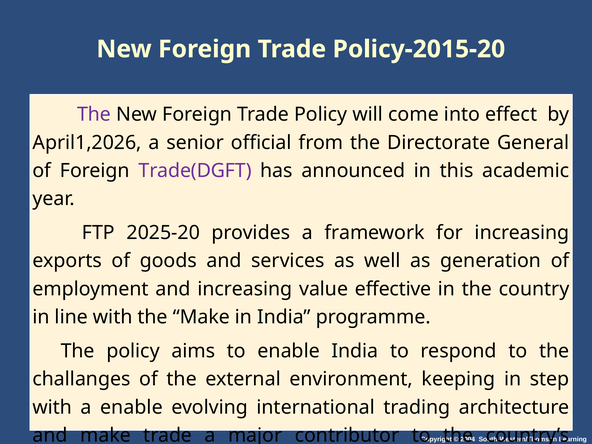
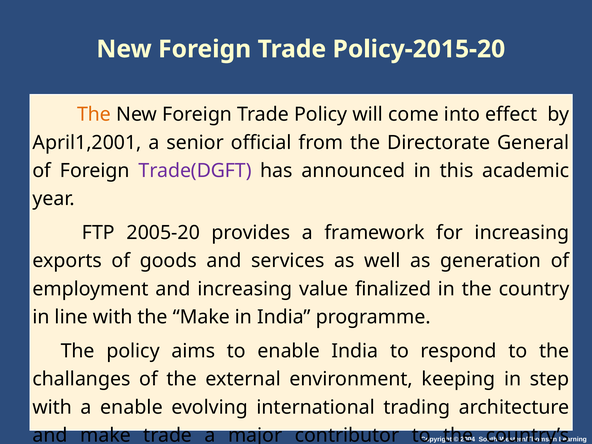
The at (94, 114) colour: purple -> orange
April1,2026: April1,2026 -> April1,2001
2025-20: 2025-20 -> 2005-20
effective: effective -> finalized
